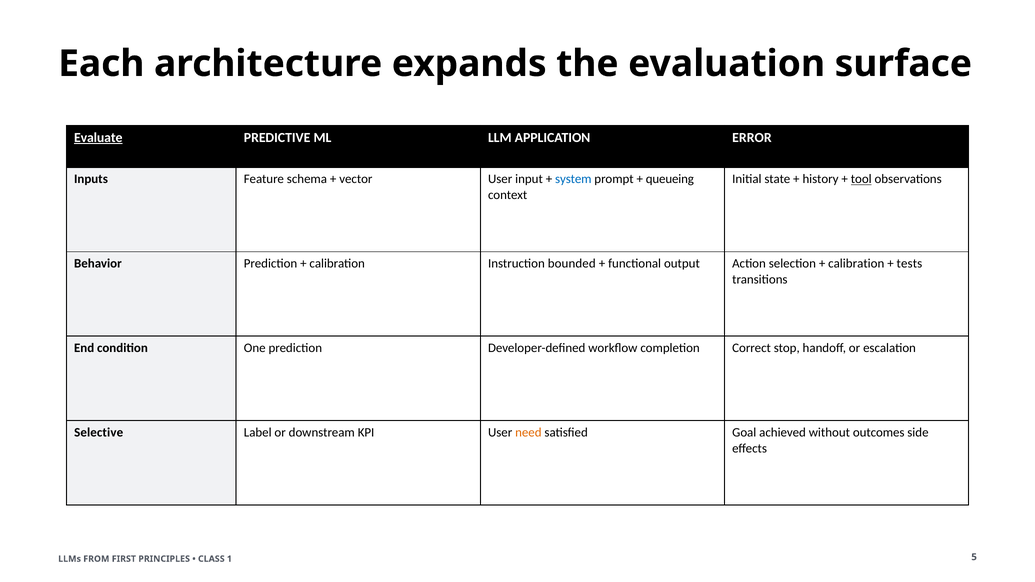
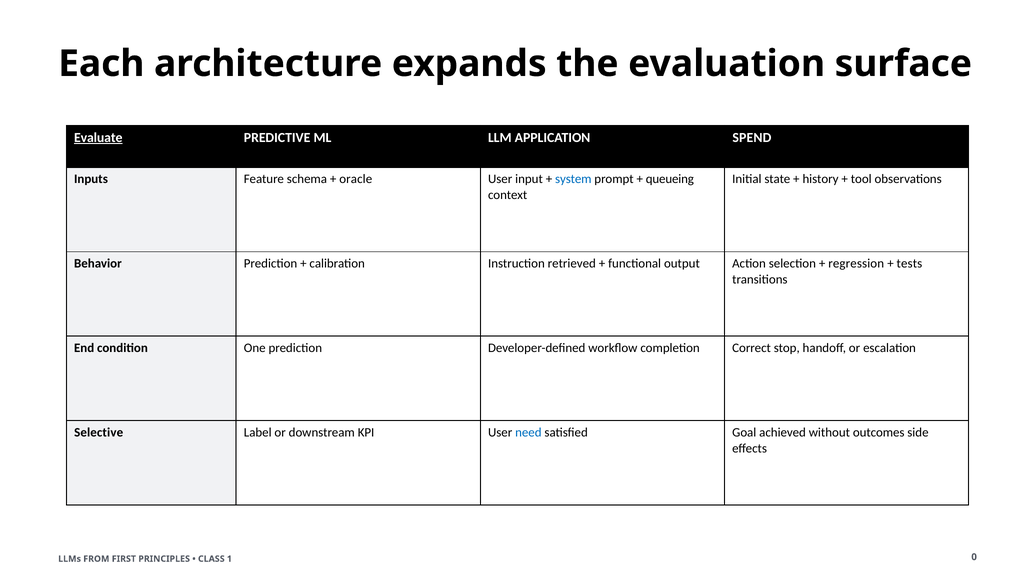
ERROR: ERROR -> SPEND
vector: vector -> oracle
tool underline: present -> none
bounded: bounded -> retrieved
calibration at (856, 264): calibration -> regression
need colour: orange -> blue
5: 5 -> 0
